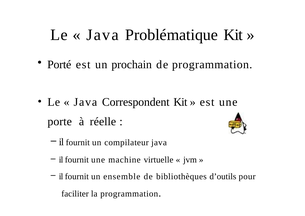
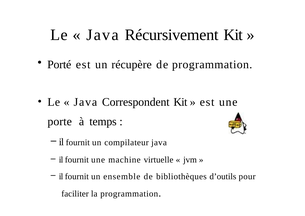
Problématique: Problématique -> Récursivement
prochain: prochain -> récupère
réelle: réelle -> temps
